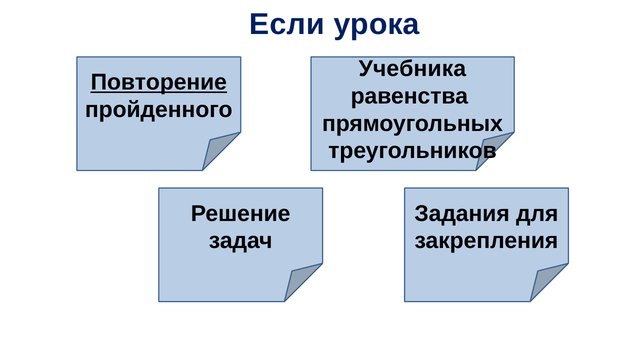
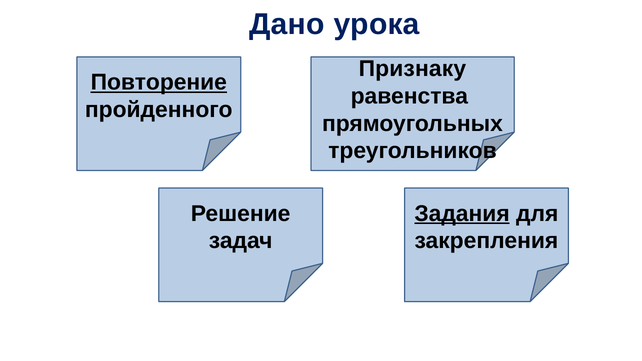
Если: Если -> Дано
Учебника: Учебника -> Признаку
Задания underline: none -> present
